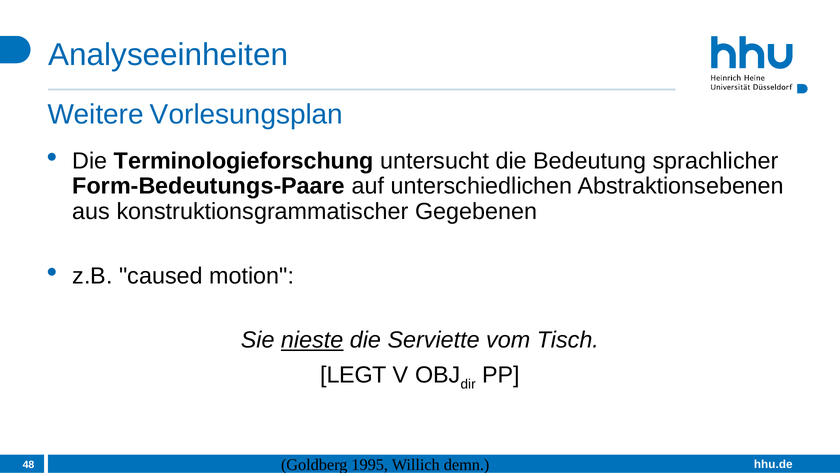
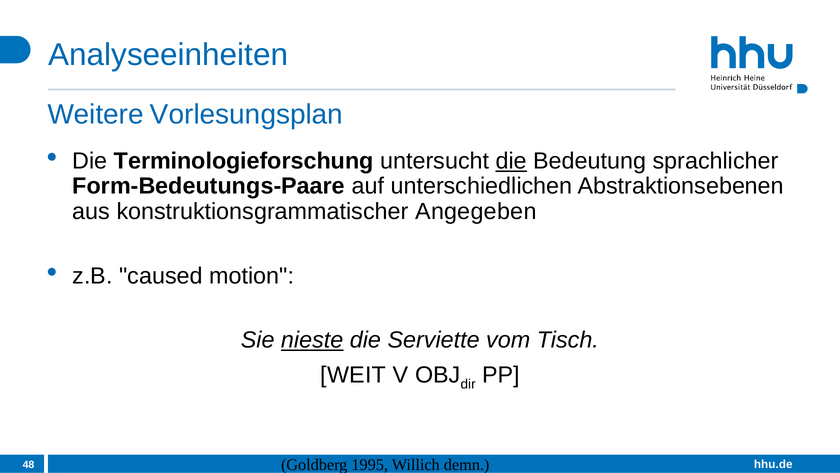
die at (511, 161) underline: none -> present
Gegebenen: Gegebenen -> Angegeben
LEGT: LEGT -> WEIT
